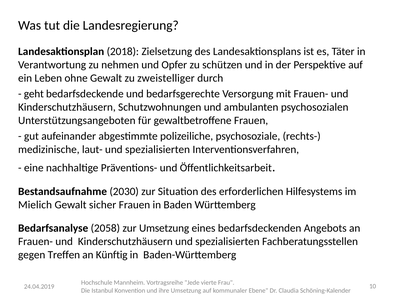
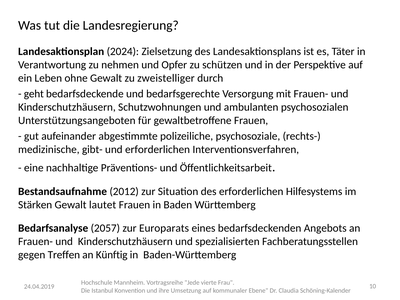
2018: 2018 -> 2024
laut-: laut- -> gibt-
spezialisierten at (158, 149): spezialisierten -> erforderlichen
2030: 2030 -> 2012
Mielich: Mielich -> Stärken
sicher: sicher -> lautet
2058: 2058 -> 2057
zur Umsetzung: Umsetzung -> Europarats
